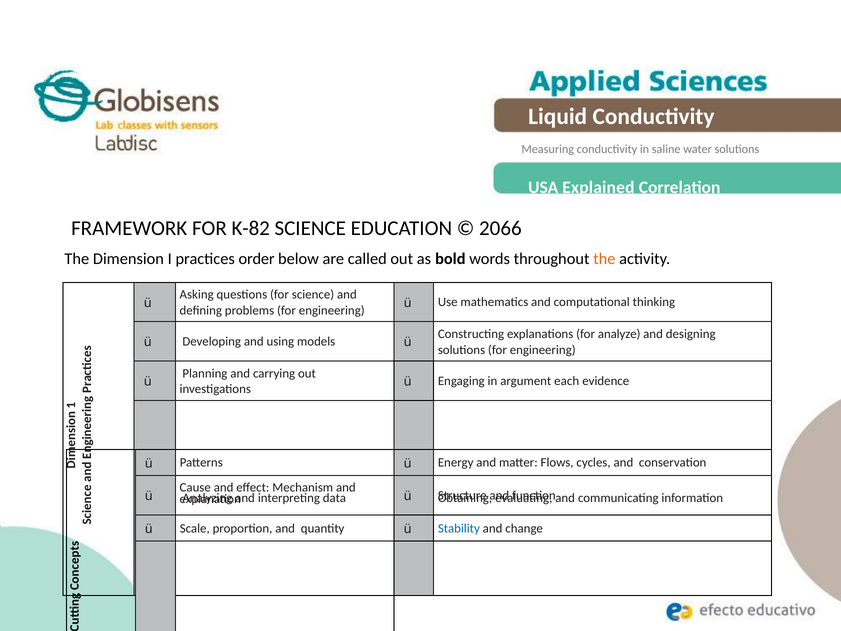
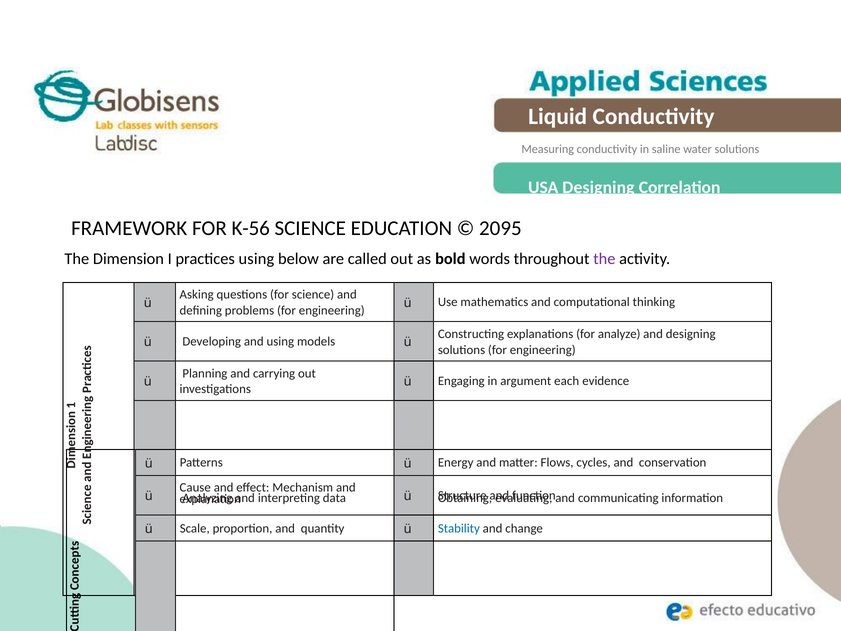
USA Explained: Explained -> Designing
K-82: K-82 -> K-56
2066: 2066 -> 2095
practices order: order -> using
the at (604, 259) colour: orange -> purple
